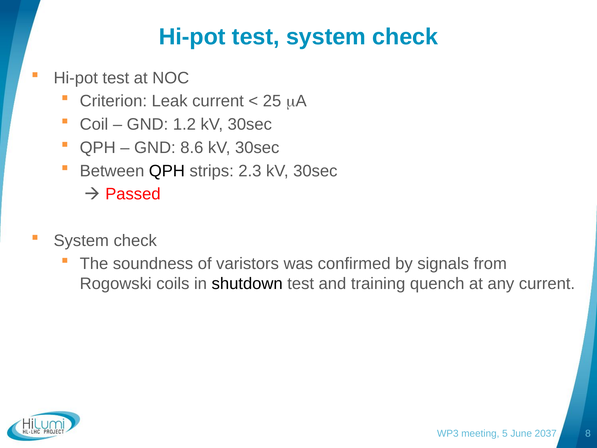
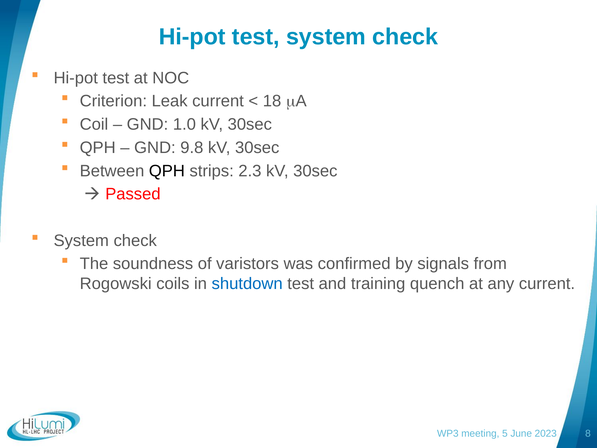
25: 25 -> 18
1.2: 1.2 -> 1.0
8.6: 8.6 -> 9.8
shutdown colour: black -> blue
2037: 2037 -> 2023
